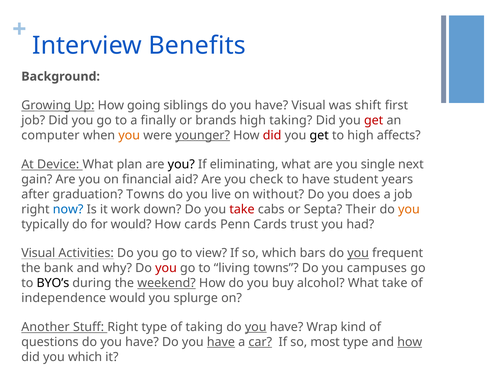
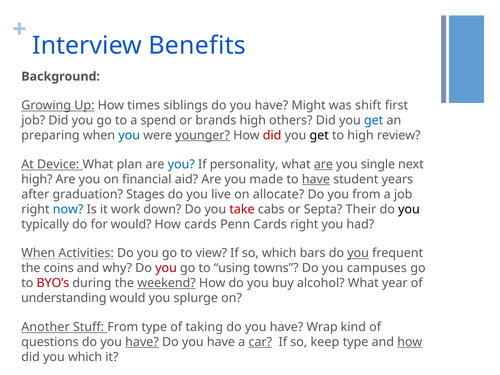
going: going -> times
have Visual: Visual -> Might
finally: finally -> spend
high taking: taking -> others
get at (374, 120) colour: red -> blue
computer: computer -> preparing
you at (129, 135) colour: orange -> blue
affects: affects -> review
you at (181, 164) colour: black -> blue
eliminating: eliminating -> personality
are at (323, 164) underline: none -> present
gain at (37, 179): gain -> high
check: check -> made
have at (316, 179) underline: none -> present
graduation Towns: Towns -> Stages
without: without -> allocate
you does: does -> from
you at (409, 209) colour: orange -> black
Cards trust: trust -> right
Visual at (38, 253): Visual -> When
bank: bank -> coins
living: living -> using
BYO’s colour: black -> red
What take: take -> year
independence: independence -> understanding
Stuff Right: Right -> From
you at (256, 327) underline: present -> none
have at (142, 342) underline: none -> present
have at (221, 342) underline: present -> none
most: most -> keep
